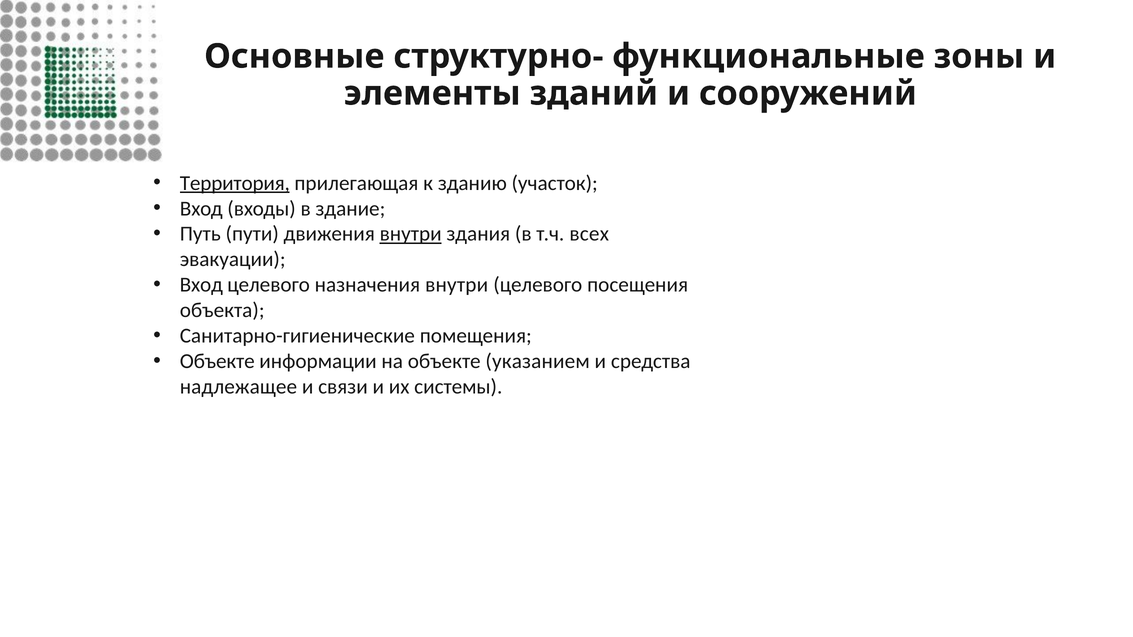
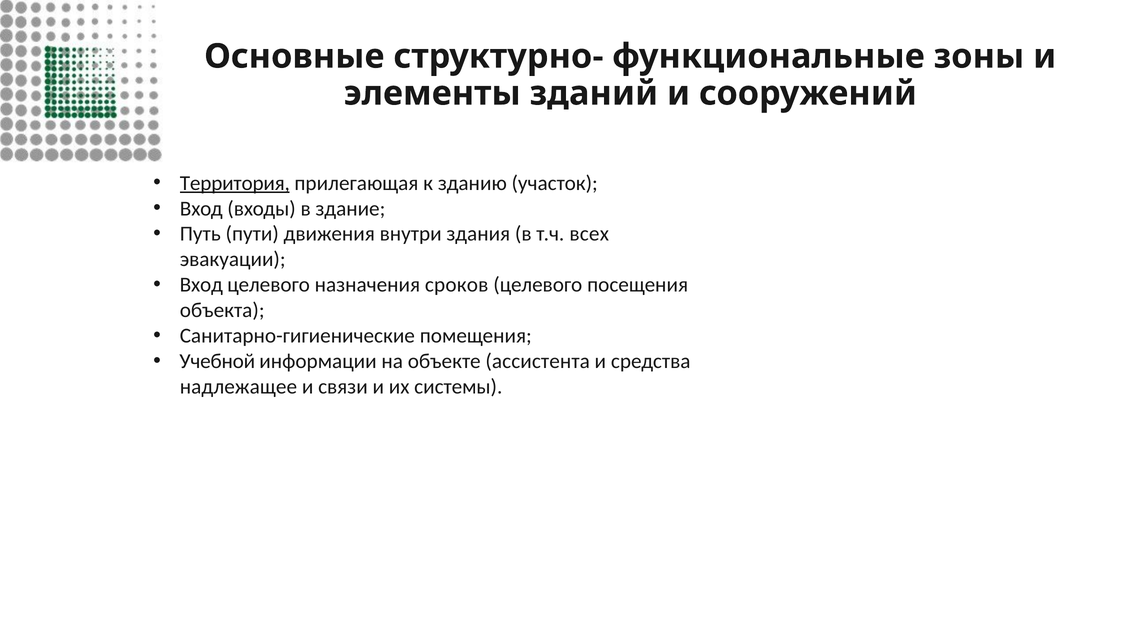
внутри at (411, 234) underline: present -> none
назначения внутри: внутри -> сроков
Объекте at (217, 362): Объекте -> Учебной
указанием: указанием -> ассистента
